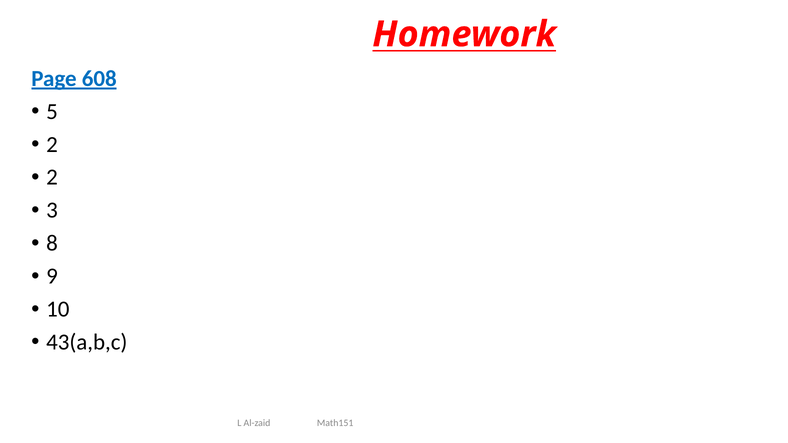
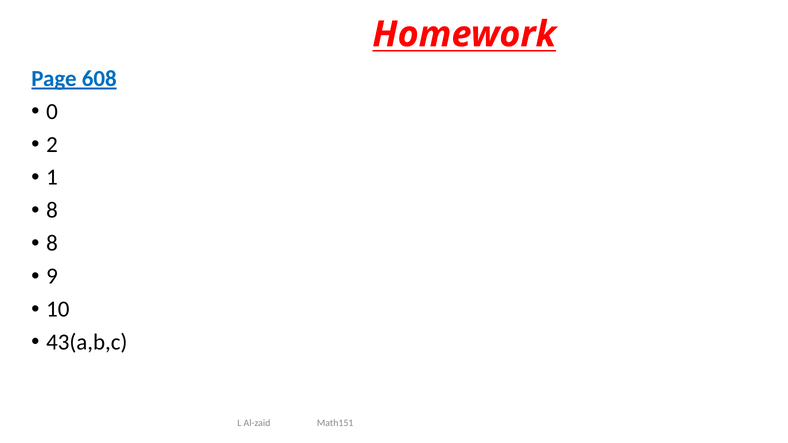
5: 5 -> 0
2 at (52, 178): 2 -> 1
3 at (52, 210): 3 -> 8
